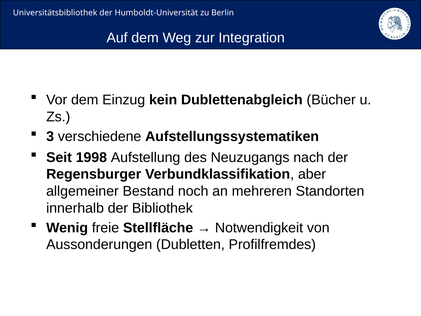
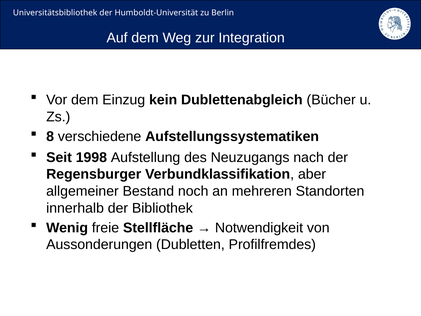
3: 3 -> 8
